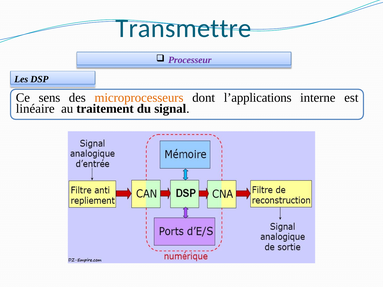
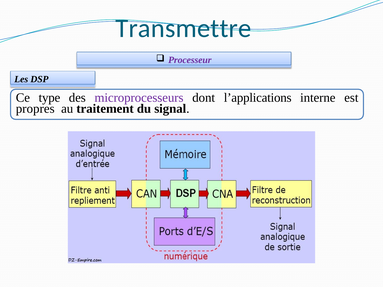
sens: sens -> type
microprocesseurs colour: orange -> purple
linéaire: linéaire -> propres
